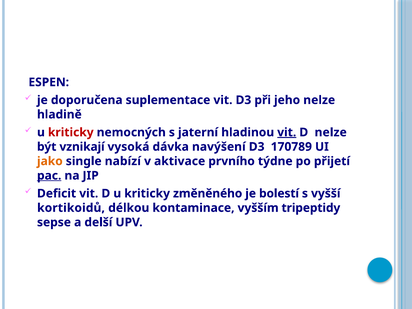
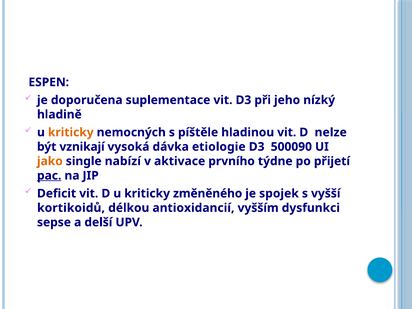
jeho nelze: nelze -> nízký
kriticky at (71, 132) colour: red -> orange
jaterní: jaterní -> píštěle
vit at (287, 132) underline: present -> none
navýšení: navýšení -> etiologie
170789: 170789 -> 500090
bolestí: bolestí -> spojek
kontaminace: kontaminace -> antioxidancií
tripeptidy: tripeptidy -> dysfunkci
